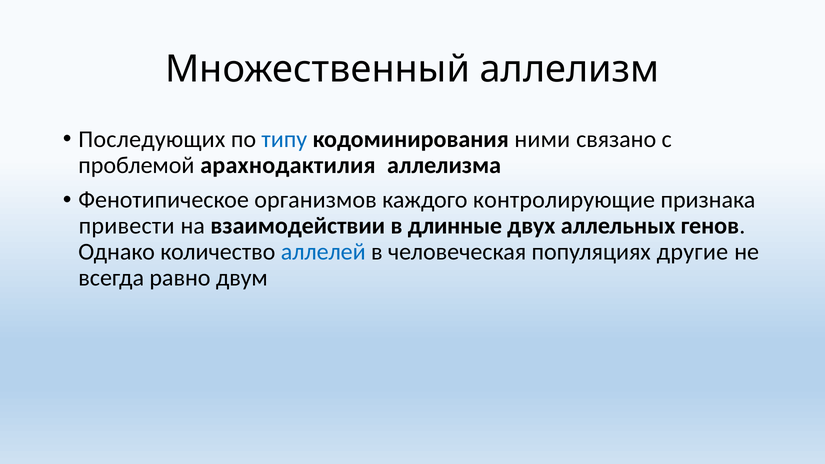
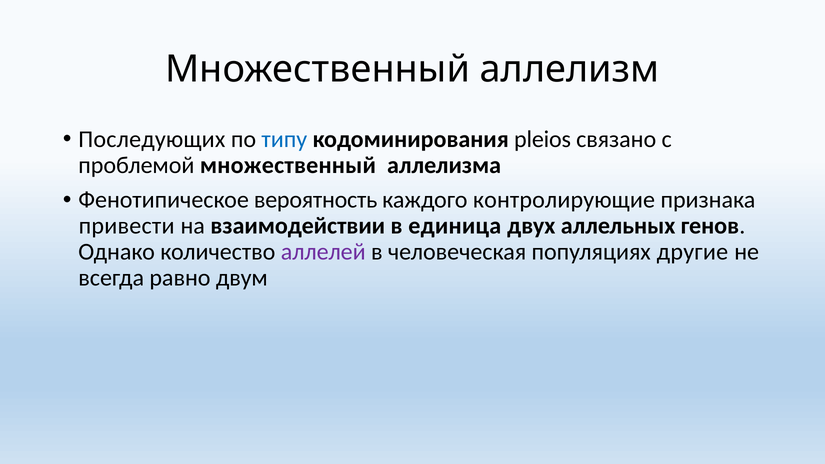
ними: ними -> pleios
проблемой арахнодактилия: арахнодактилия -> множественный
организмов: организмов -> вероятность
длинные: длинные -> единица
аллелей colour: blue -> purple
